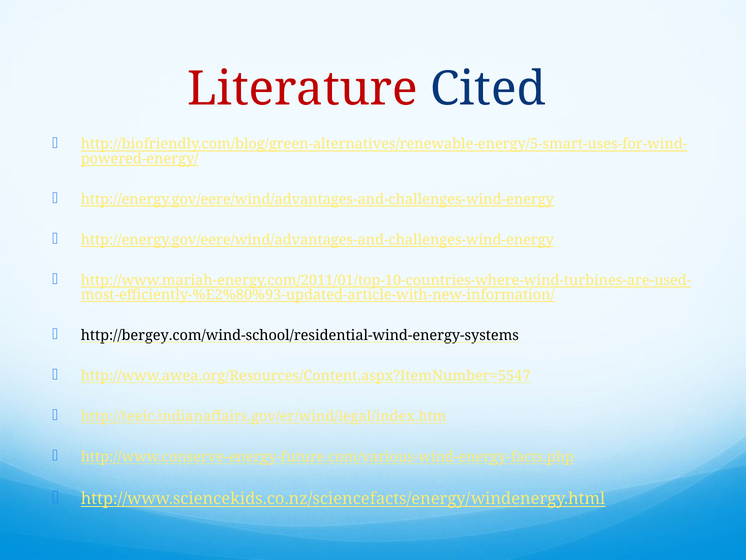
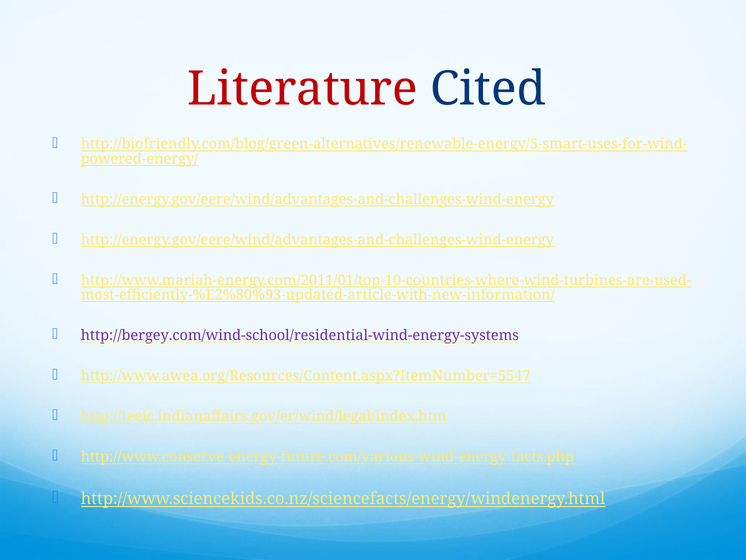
http://bergey.com/wind-school/residential-wind-energy-systems colour: black -> purple
